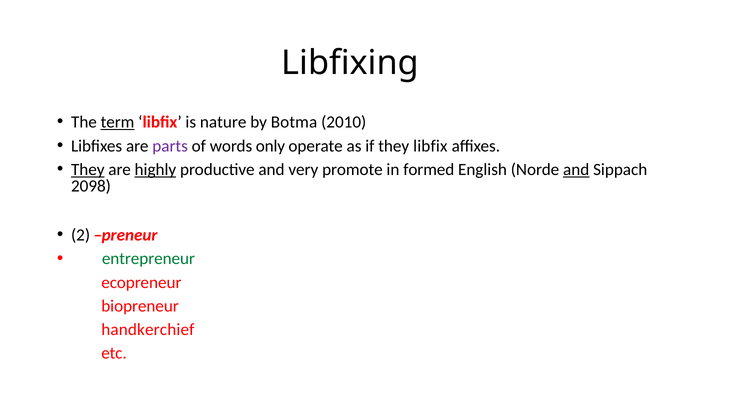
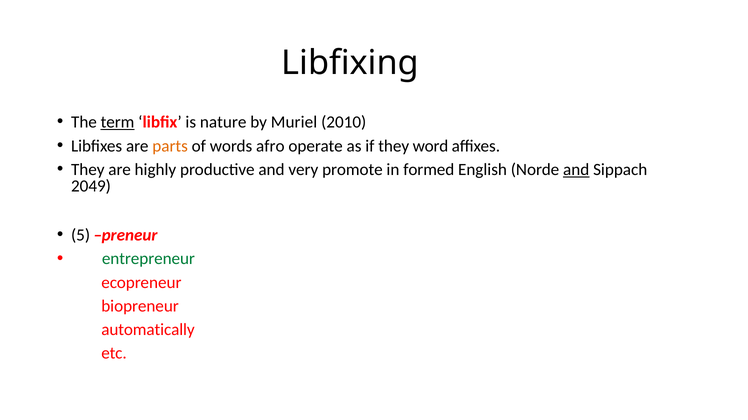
Botma: Botma -> Muriel
parts colour: purple -> orange
only: only -> afro
they libfix: libfix -> word
They at (88, 170) underline: present -> none
highly underline: present -> none
2098: 2098 -> 2049
2: 2 -> 5
handkerchief: handkerchief -> automatically
